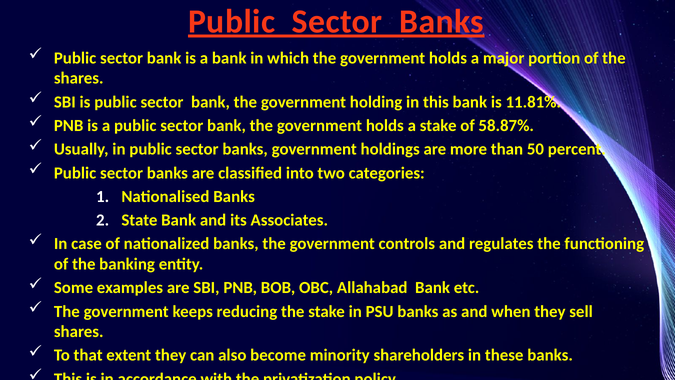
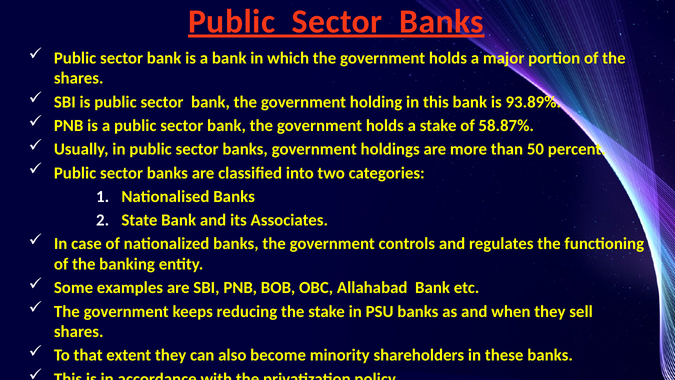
11.81%: 11.81% -> 93.89%
